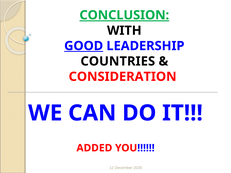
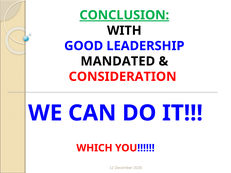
GOOD underline: present -> none
COUNTRIES: COUNTRIES -> MANDATED
ADDED: ADDED -> WHICH
